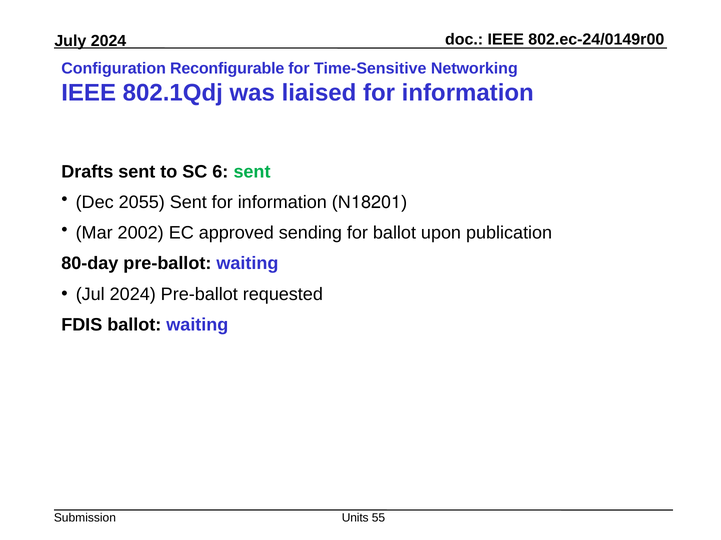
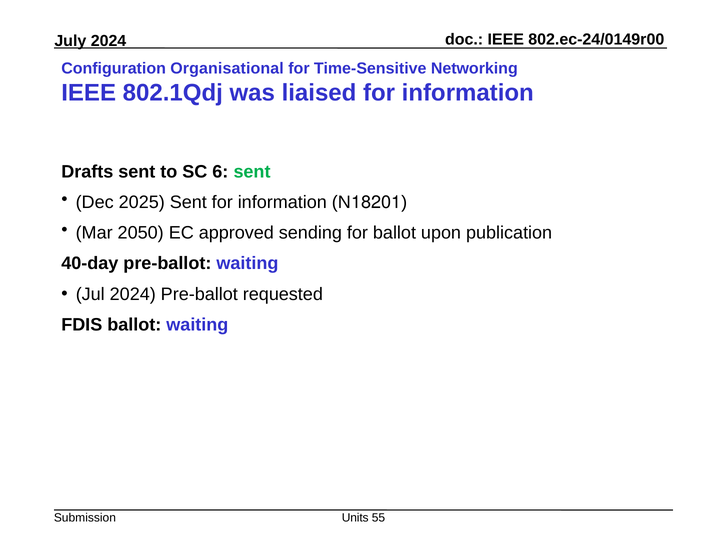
Reconfigurable: Reconfigurable -> Organisational
2055: 2055 -> 2025
2002: 2002 -> 2050
80-day: 80-day -> 40-day
